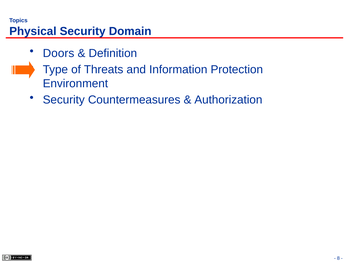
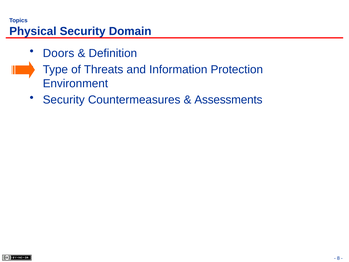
Authorization: Authorization -> Assessments
